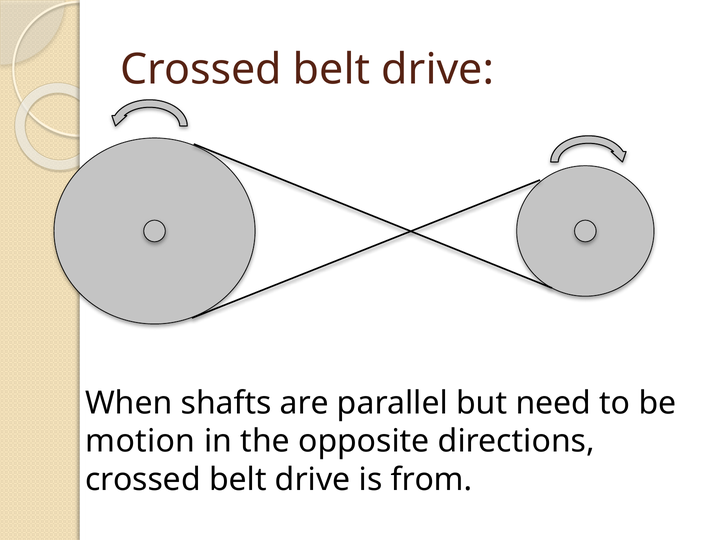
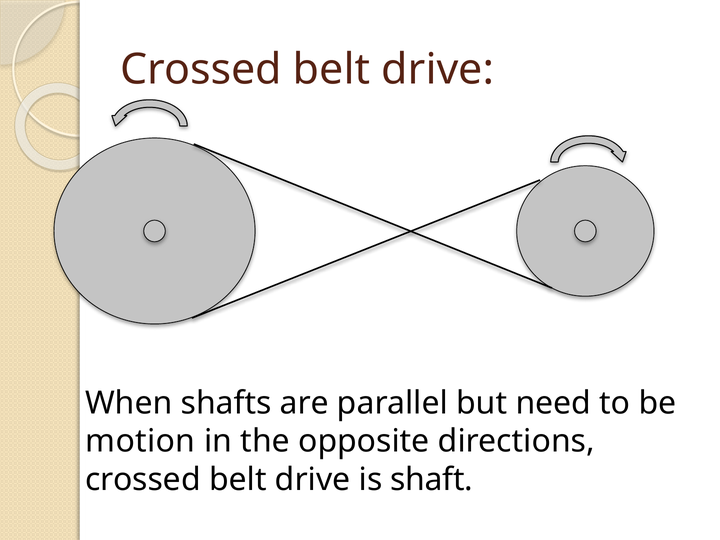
from: from -> shaft
